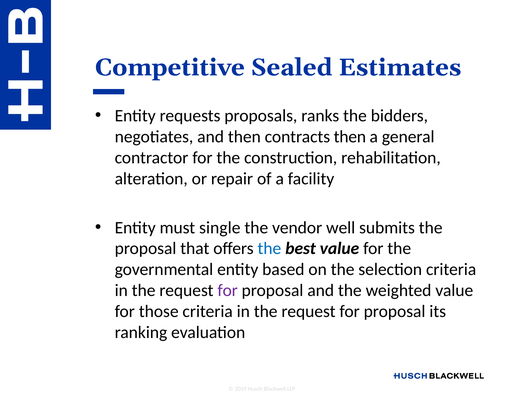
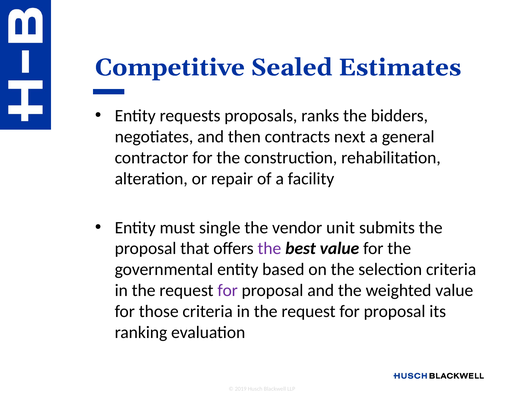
contracts then: then -> next
well: well -> unit
the at (269, 249) colour: blue -> purple
